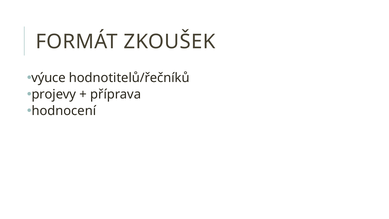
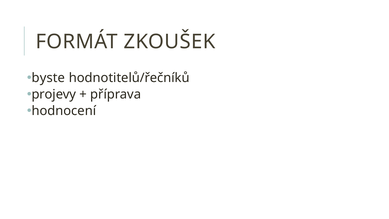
výuce: výuce -> byste
